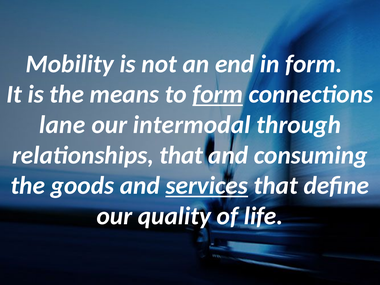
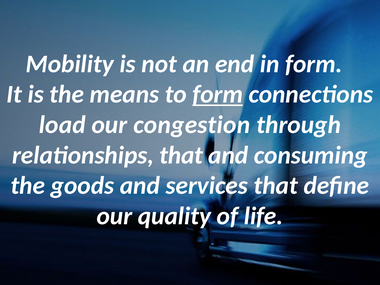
lane: lane -> load
intermodal: intermodal -> congestion
services underline: present -> none
